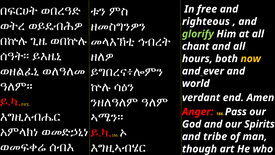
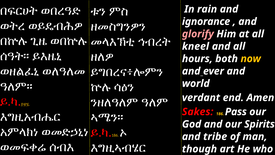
free: free -> rain
righteous: righteous -> ignorance
glorify colour: light green -> pink
chant: chant -> kneel
Anger: Anger -> Sakes
